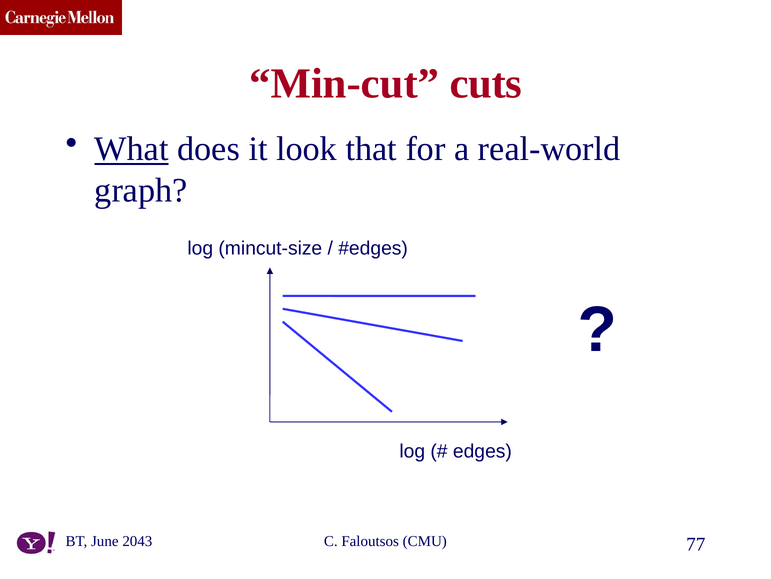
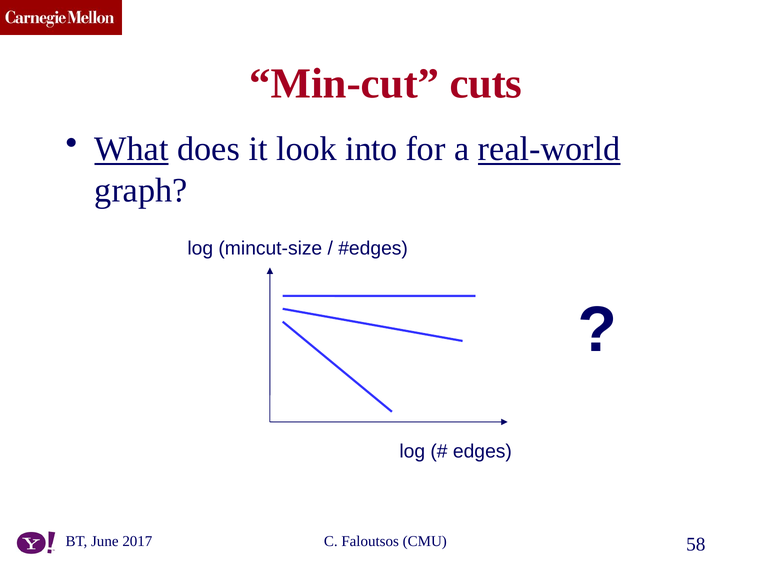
that: that -> into
real-world underline: none -> present
2043: 2043 -> 2017
77: 77 -> 58
